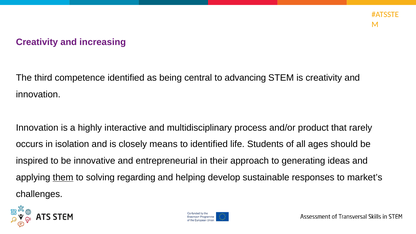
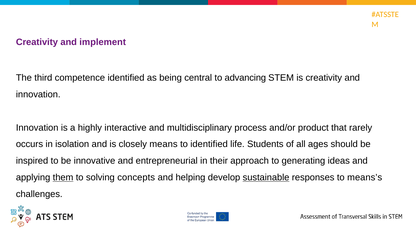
increasing: increasing -> implement
regarding: regarding -> concepts
sustainable underline: none -> present
market’s: market’s -> means’s
